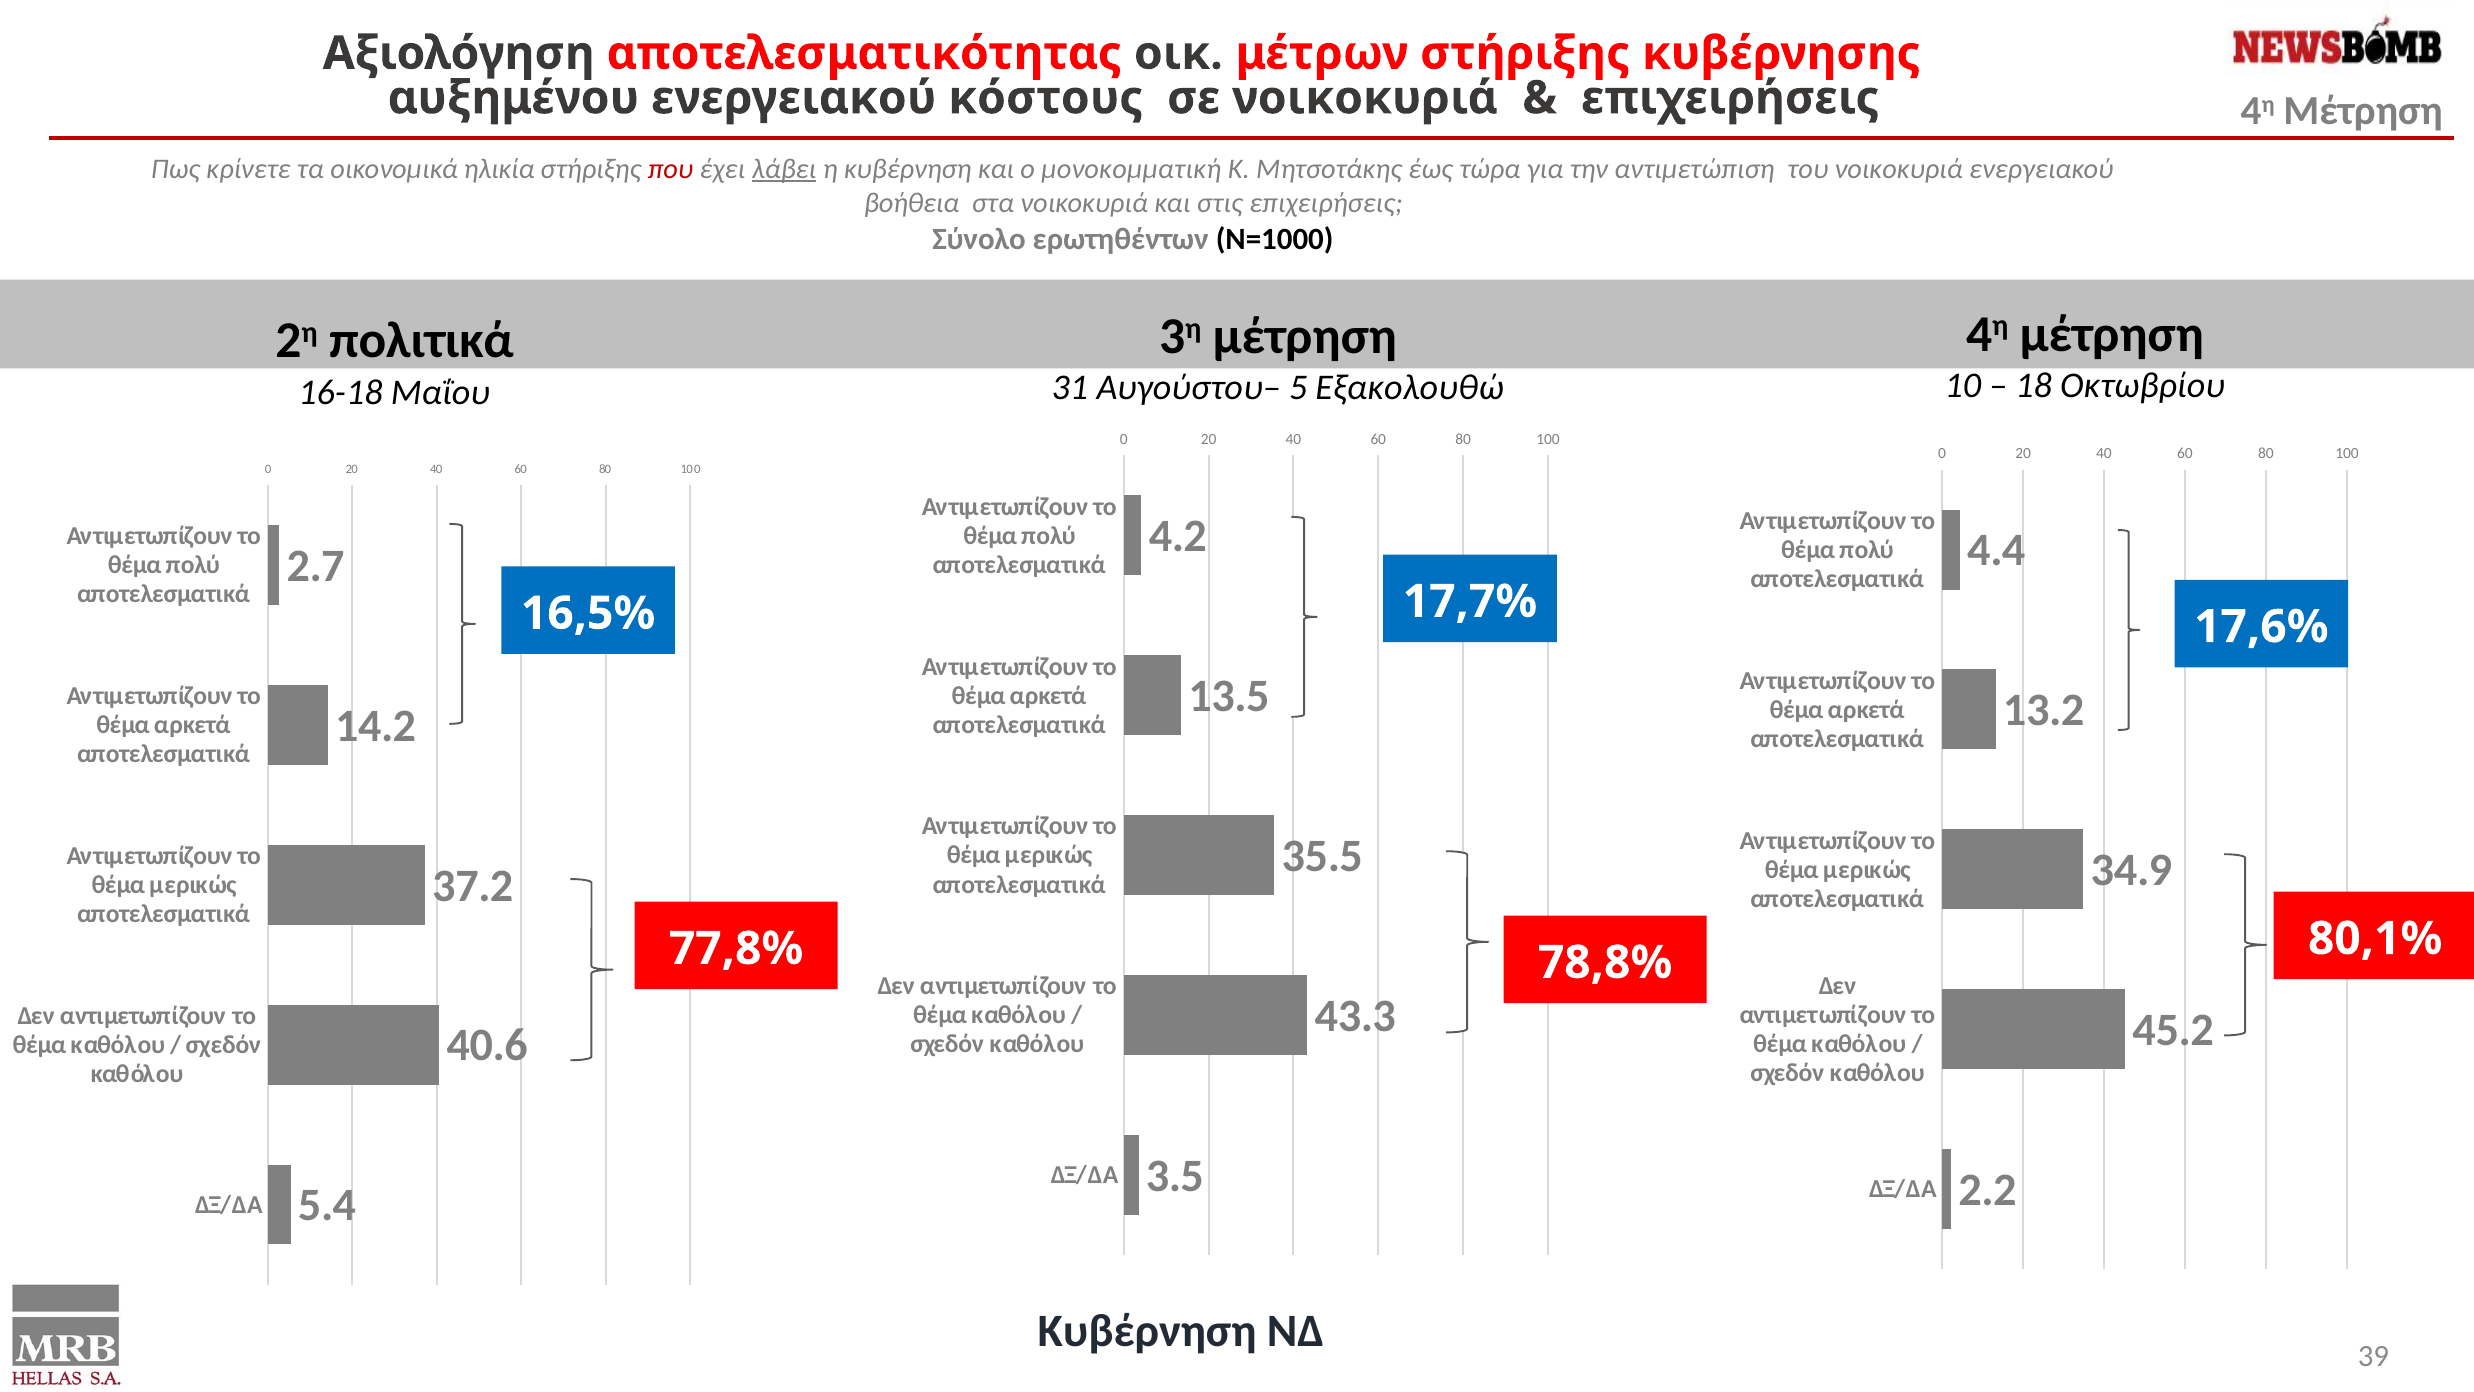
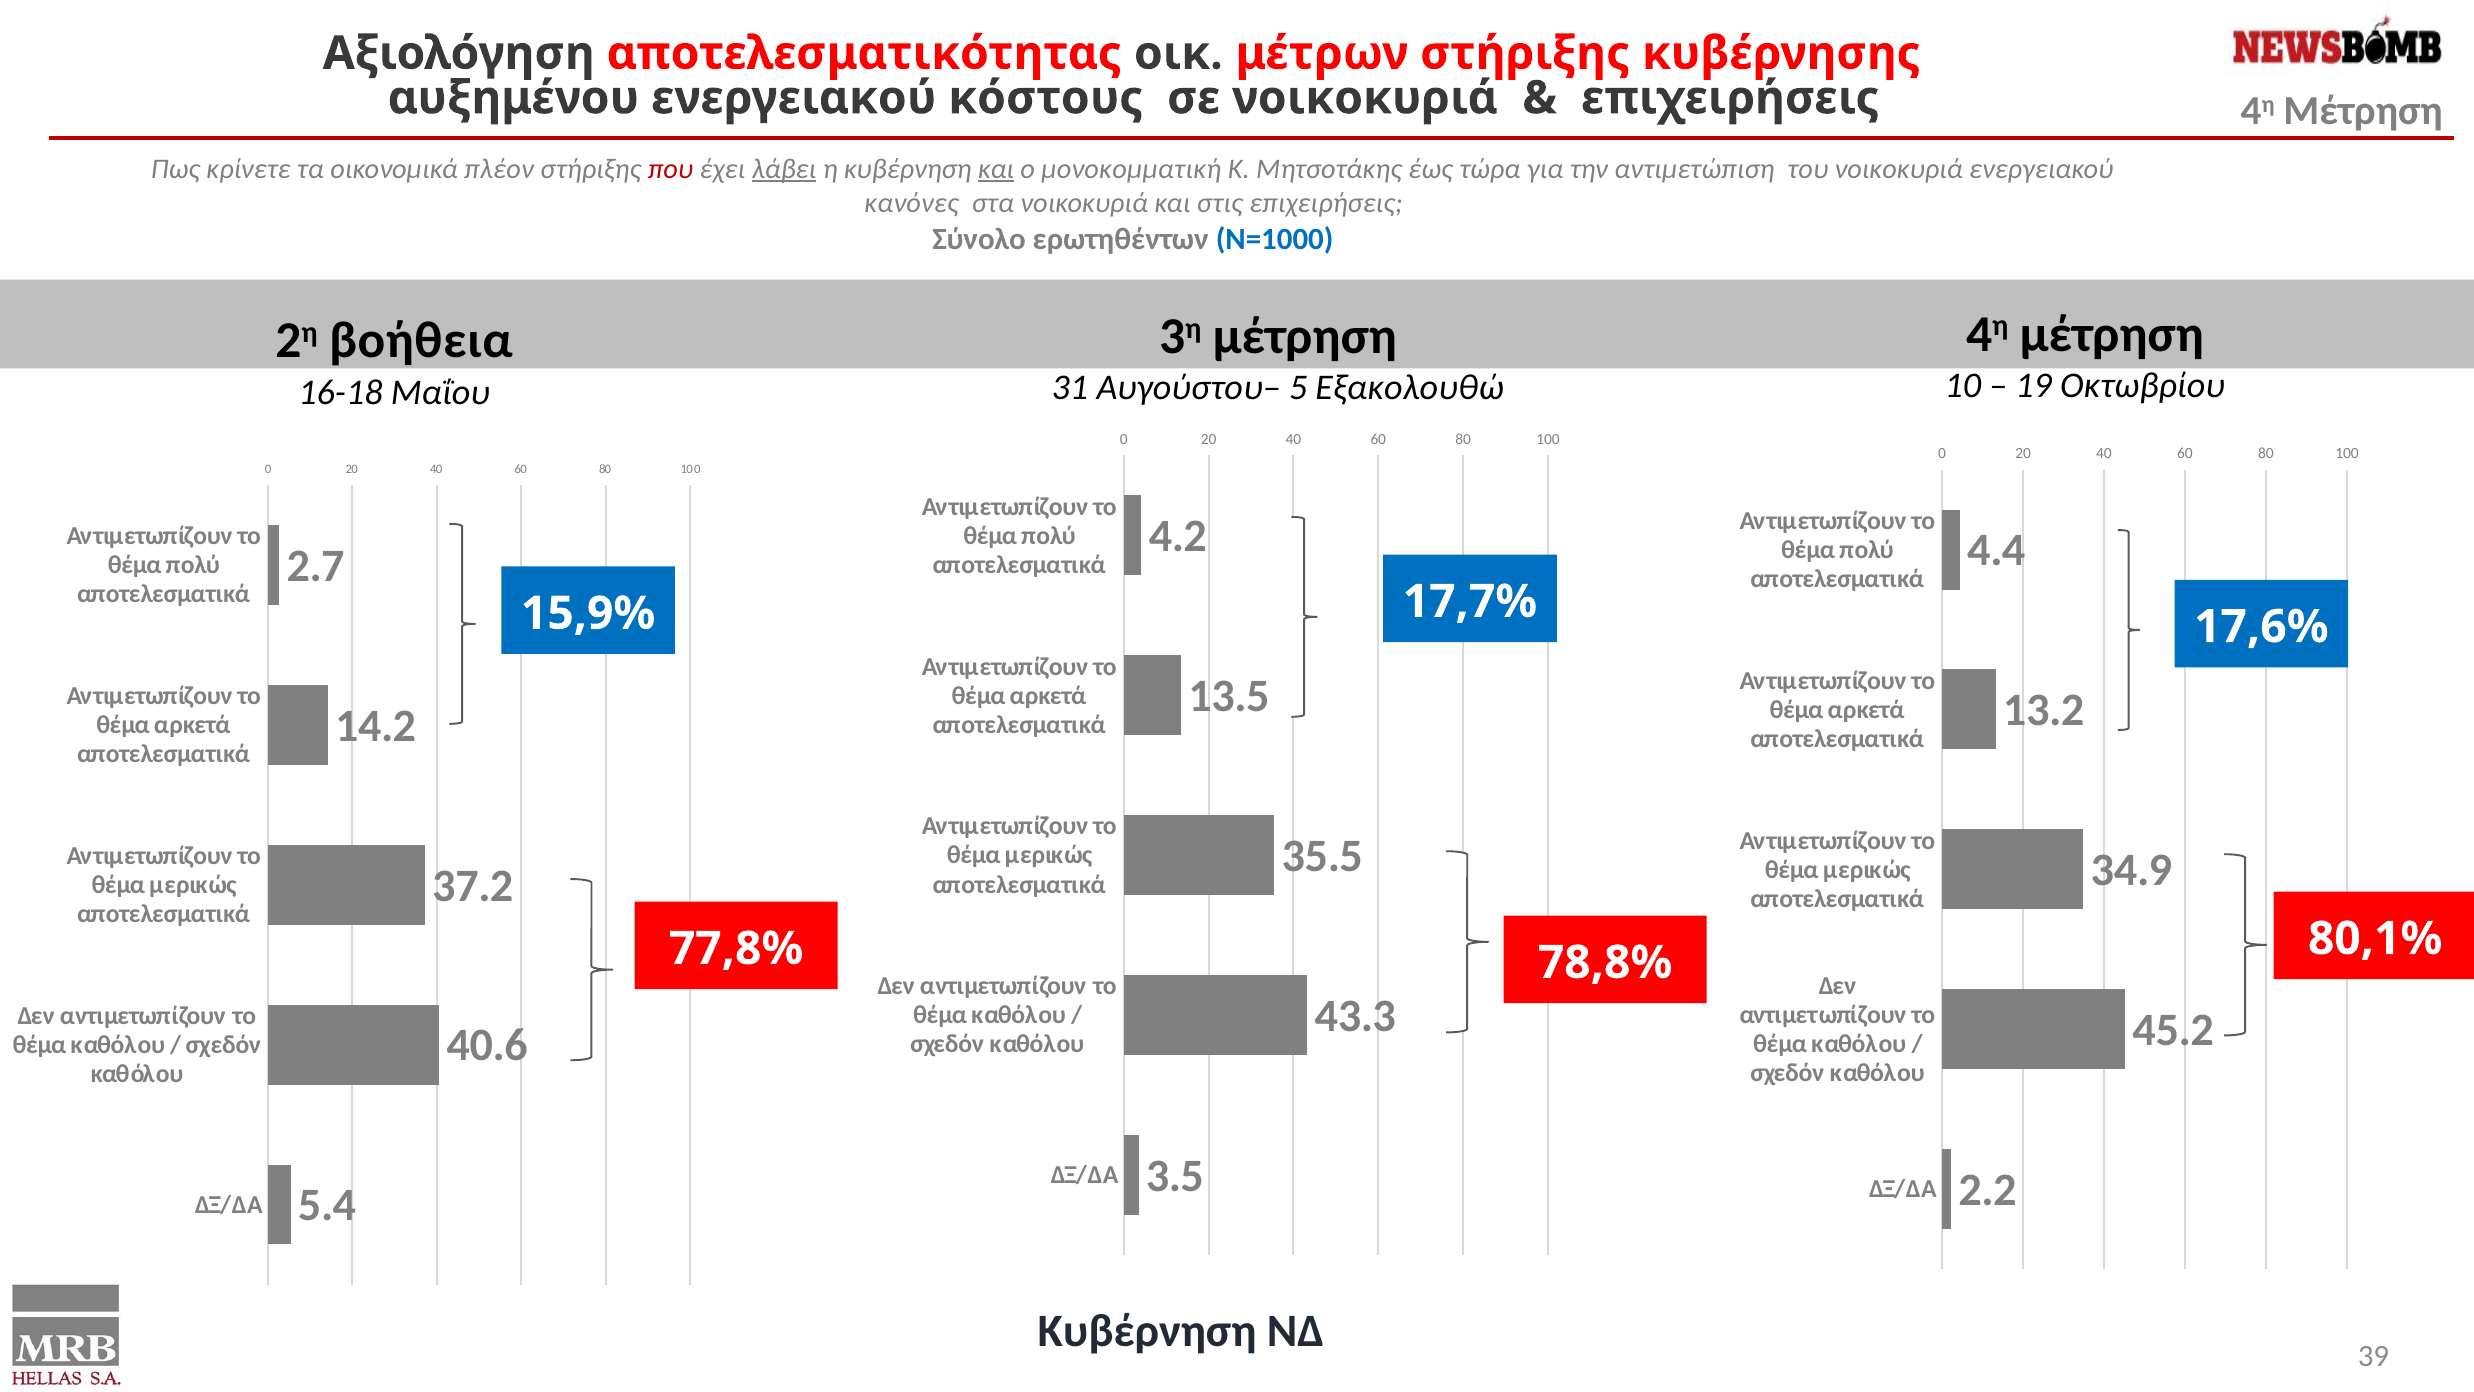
ηλικία: ηλικία -> πλέον
και at (996, 169) underline: none -> present
βοήθεια: βοήθεια -> κανόνες
N=1000 colour: black -> blue
πολιτικά: πολιτικά -> βοήθεια
18: 18 -> 19
16,5%: 16,5% -> 15,9%
